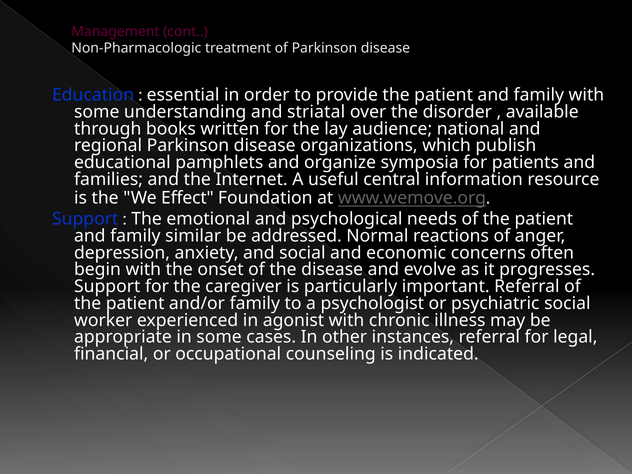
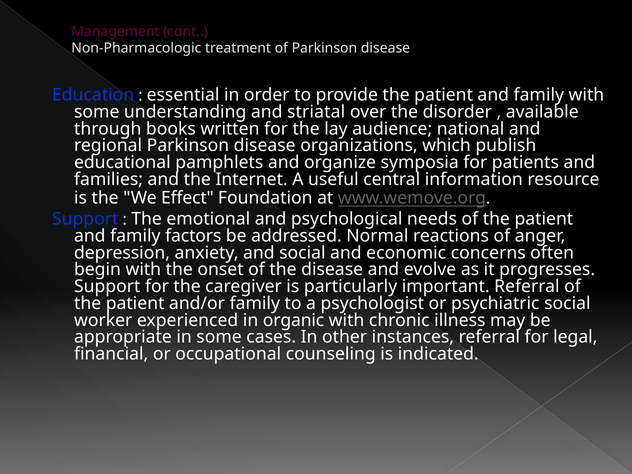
similar: similar -> factors
agonist: agonist -> organic
